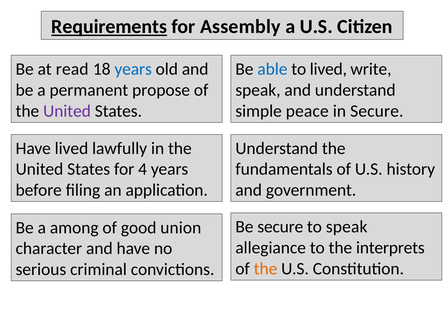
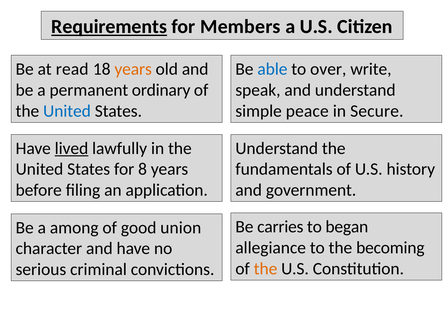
Assembly: Assembly -> Members
years at (133, 69) colour: blue -> orange
to lived: lived -> over
propose: propose -> ordinary
United at (67, 111) colour: purple -> blue
lived at (71, 148) underline: none -> present
4: 4 -> 8
Be secure: secure -> carries
to speak: speak -> began
interprets: interprets -> becoming
